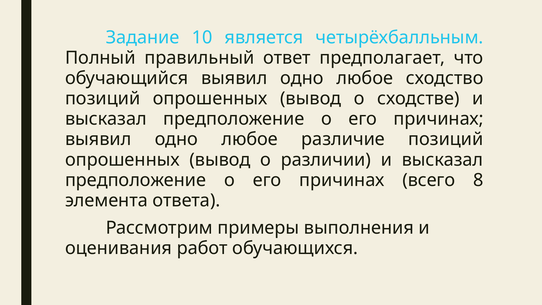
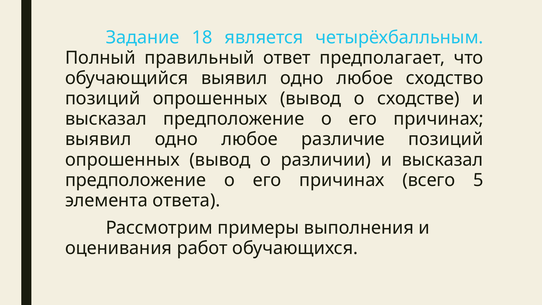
10: 10 -> 18
8: 8 -> 5
